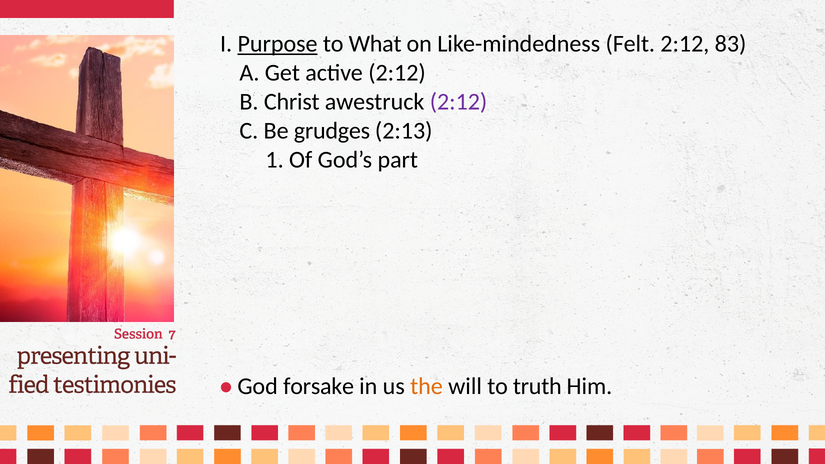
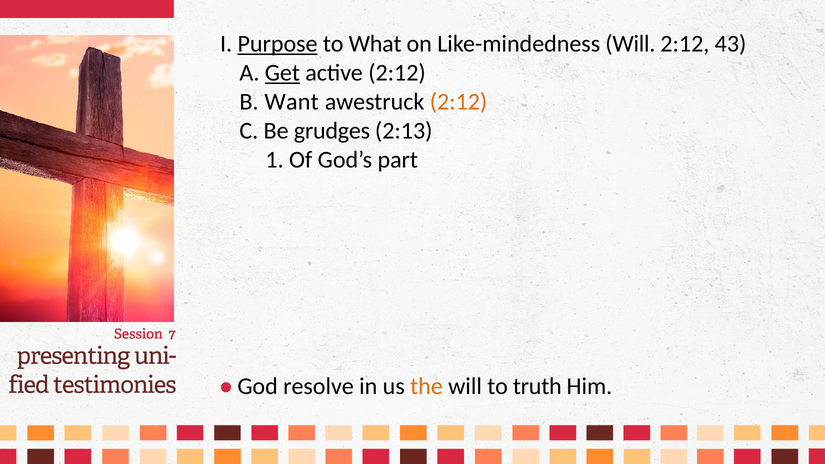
Like-mindedness Felt: Felt -> Will
83: 83 -> 43
Get underline: none -> present
Christ: Christ -> Want
2:12 at (459, 102) colour: purple -> orange
forsake: forsake -> resolve
